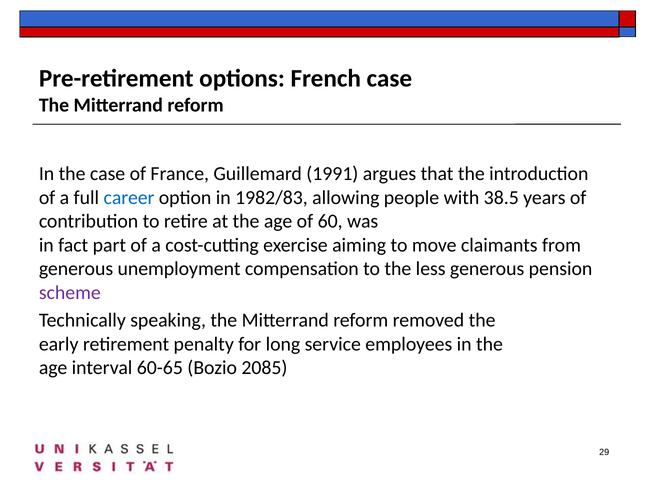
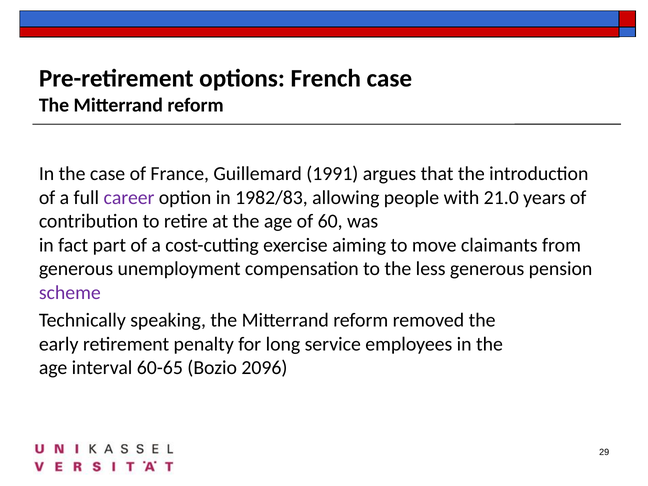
career colour: blue -> purple
38.5: 38.5 -> 21.0
2085: 2085 -> 2096
